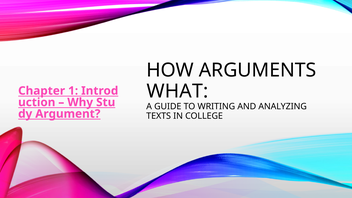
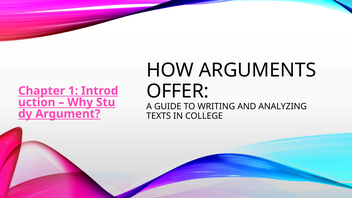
WHAT: WHAT -> OFFER
